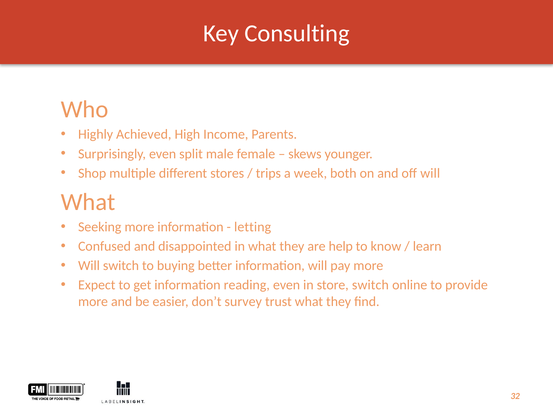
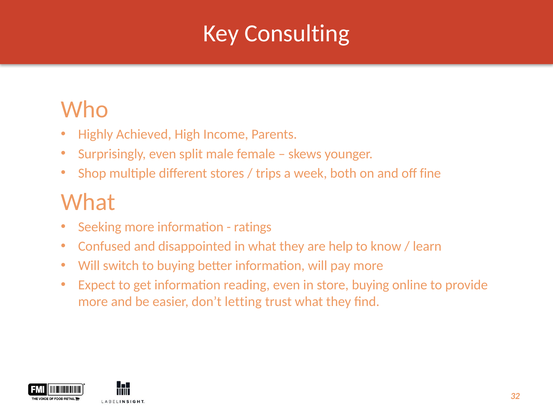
off will: will -> fine
letting: letting -> ratings
store switch: switch -> buying
survey: survey -> letting
